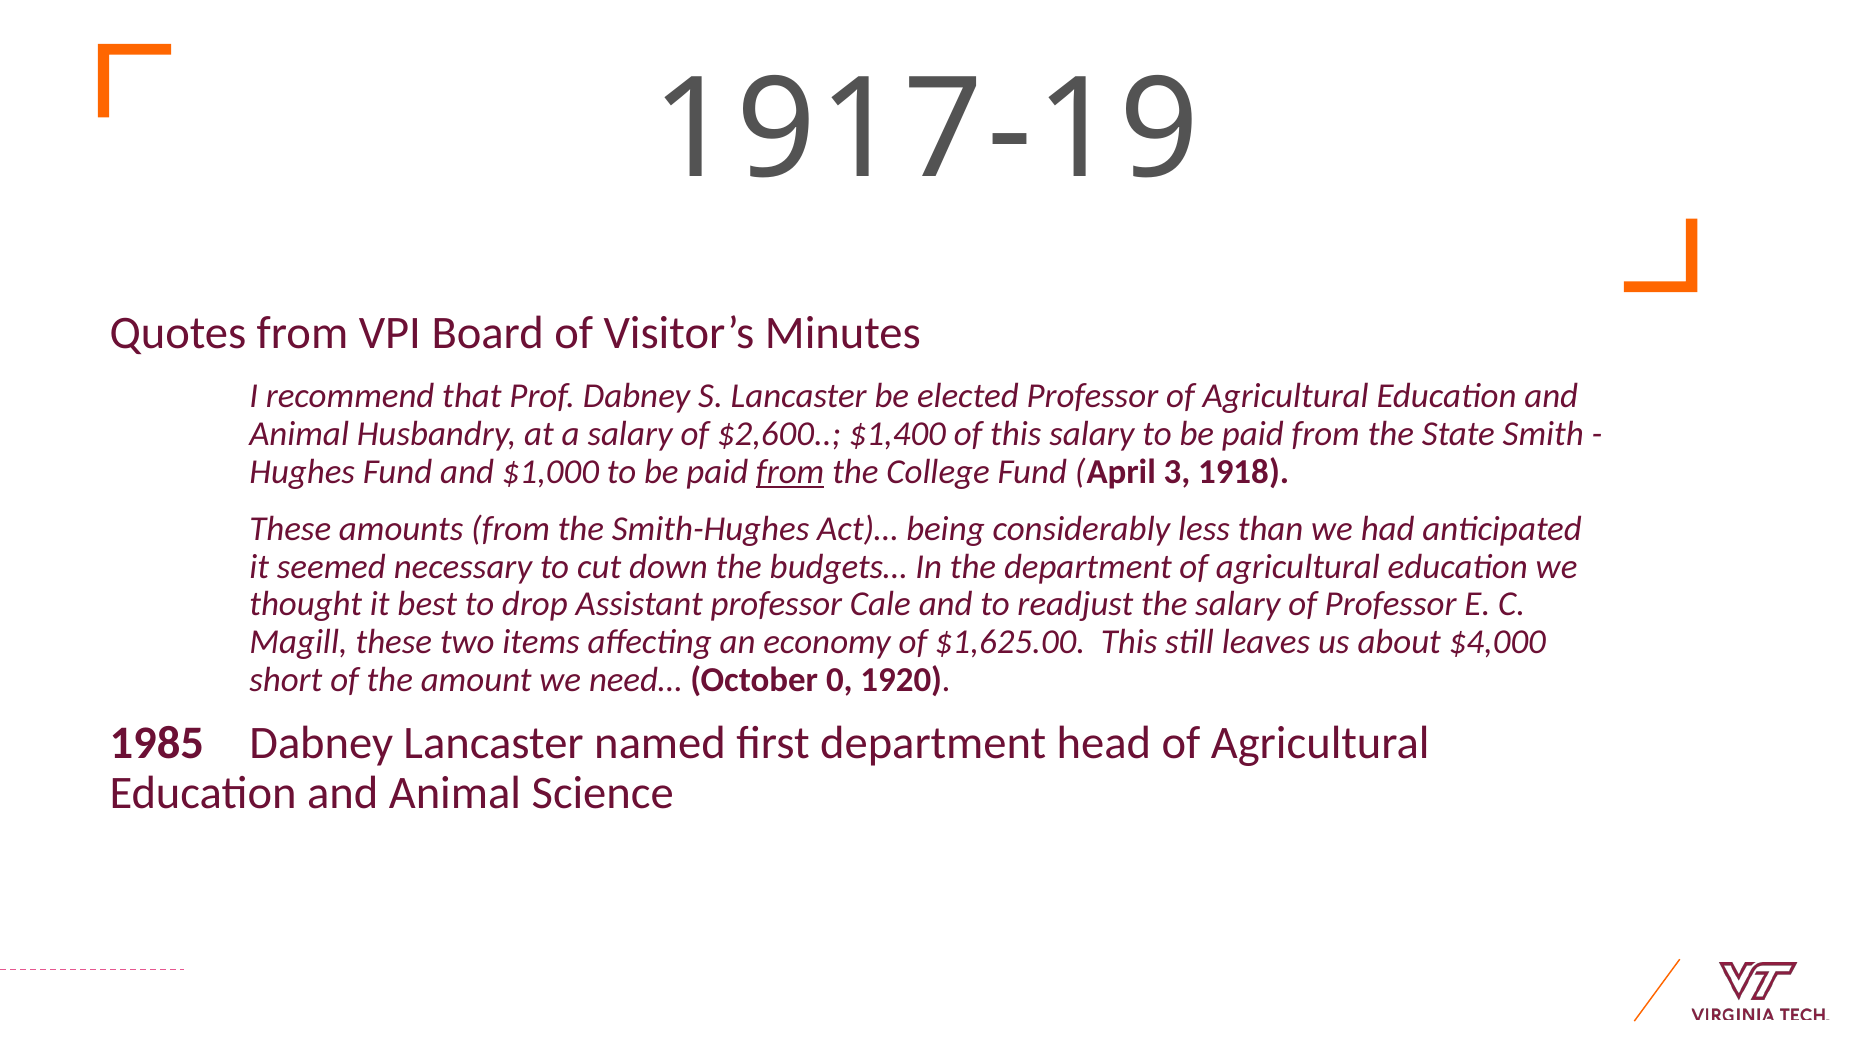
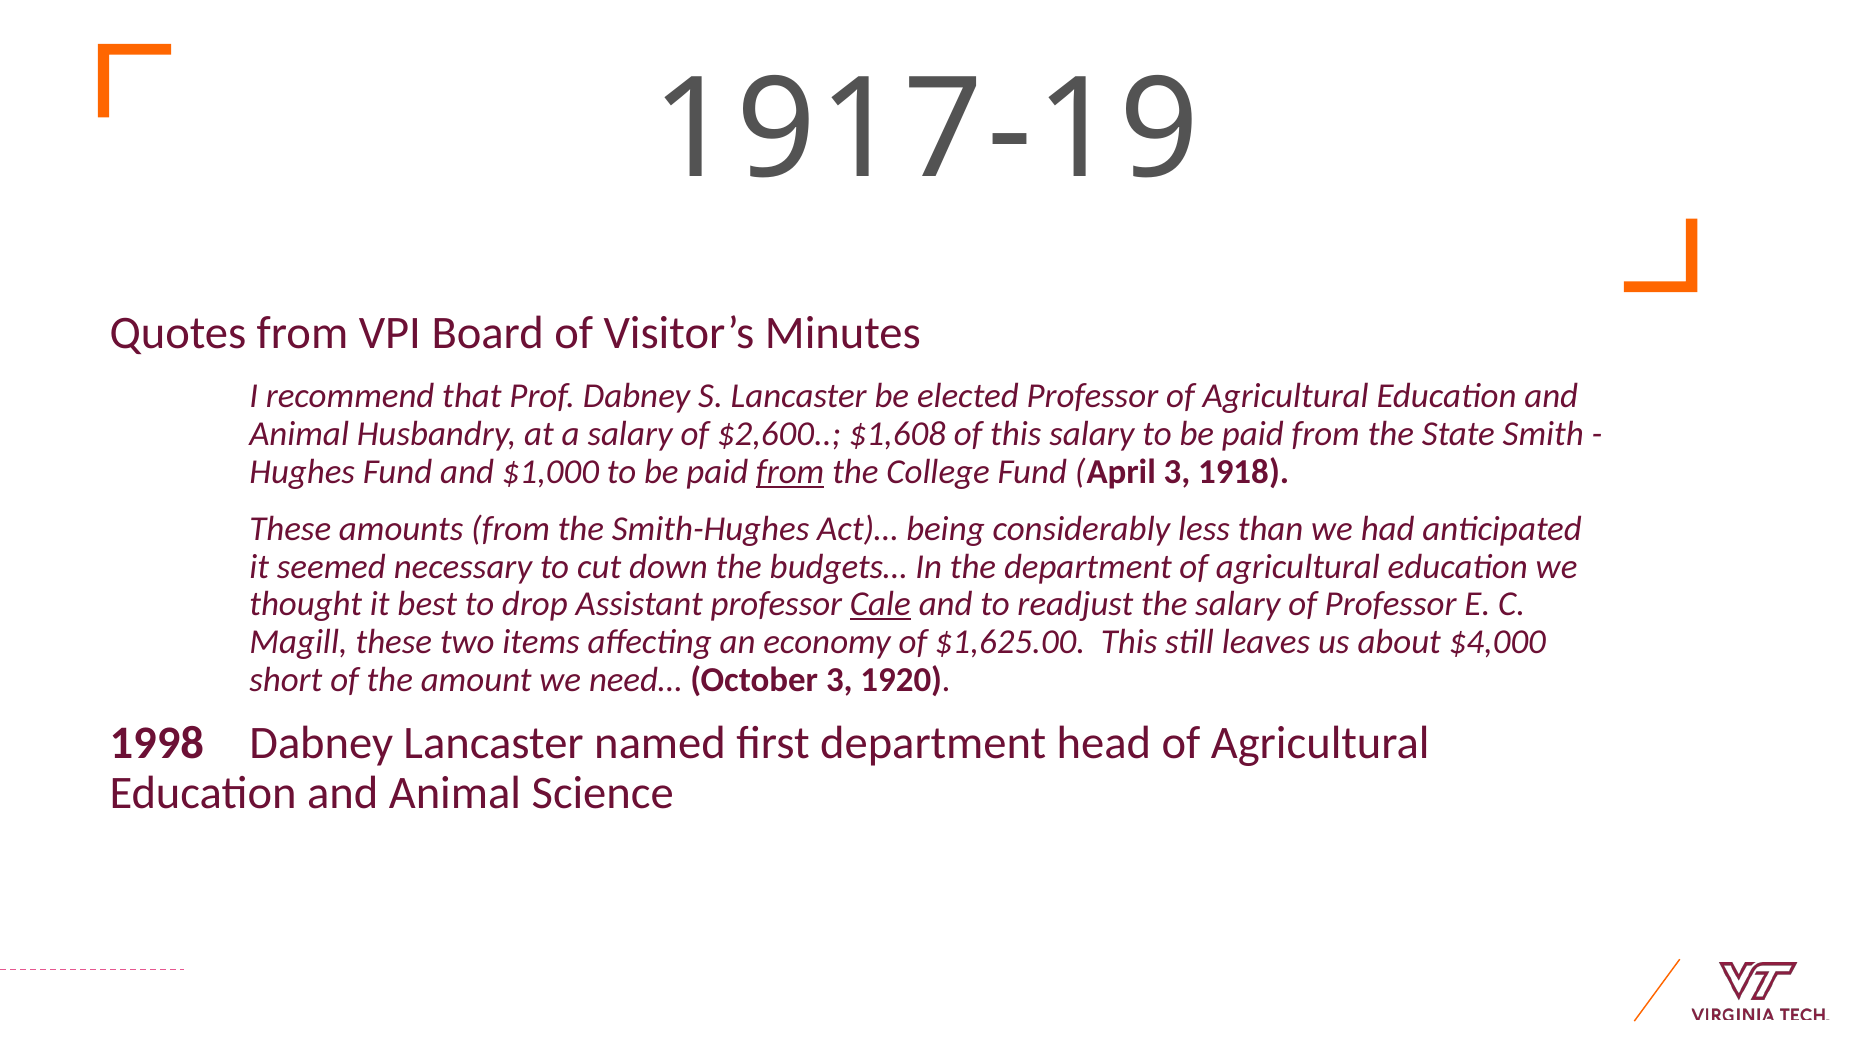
$1,400: $1,400 -> $1,608
Cale underline: none -> present
October 0: 0 -> 3
1985: 1985 -> 1998
